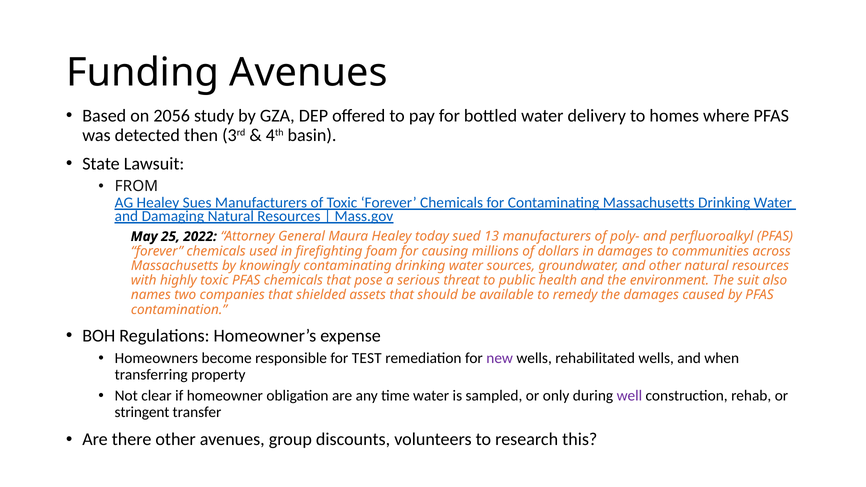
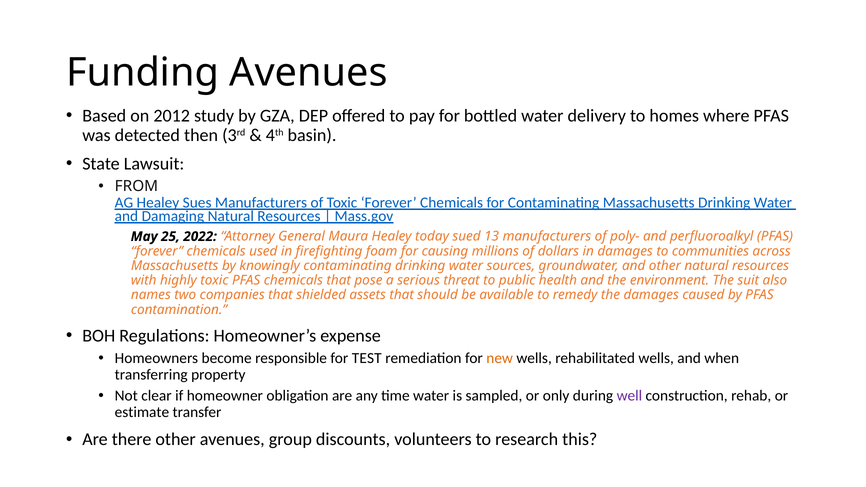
2056: 2056 -> 2012
new colour: purple -> orange
stringent: stringent -> estimate
